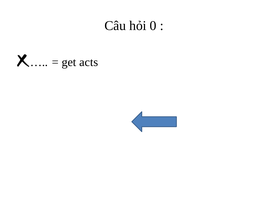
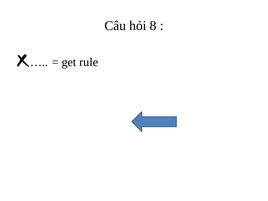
0: 0 -> 8
acts: acts -> rule
